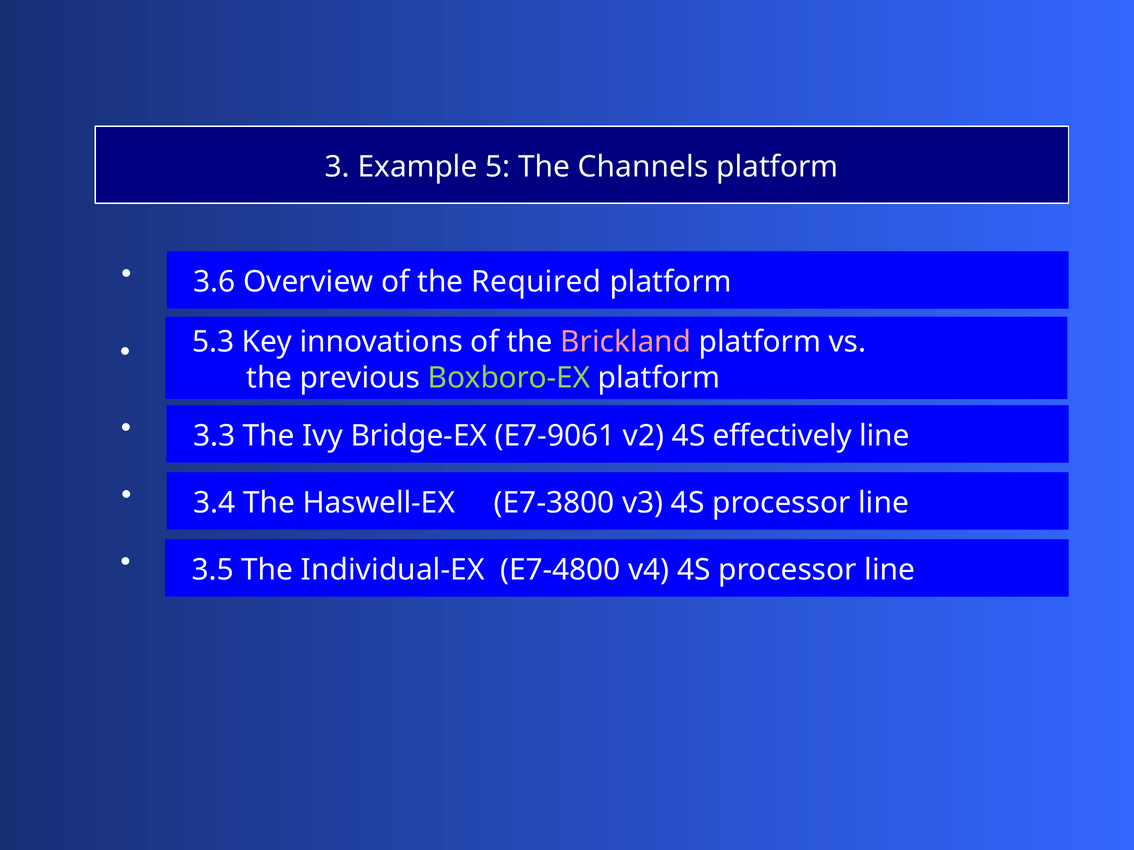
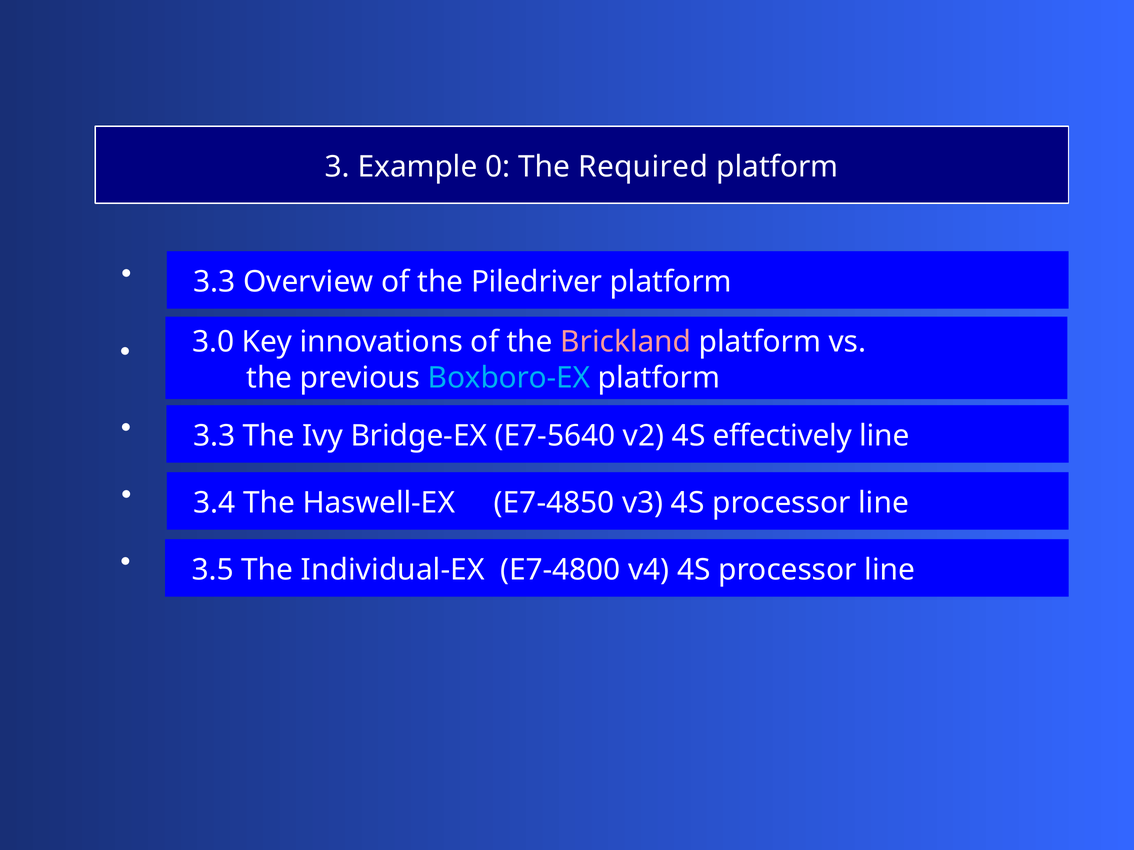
5: 5 -> 0
Channels: Channels -> Required
3.6 at (214, 282): 3.6 -> 3.3
Required: Required -> Piledriver
5.3: 5.3 -> 3.0
Boxboro-EX colour: light green -> light blue
E7-9061: E7-9061 -> E7-5640
E7-3800: E7-3800 -> E7-4850
